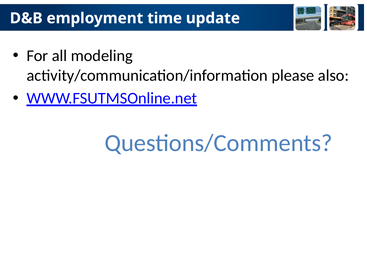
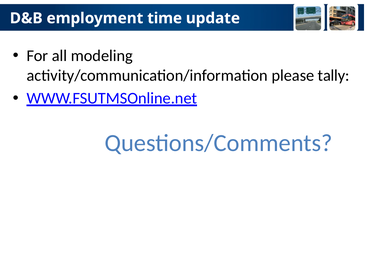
also: also -> tally
